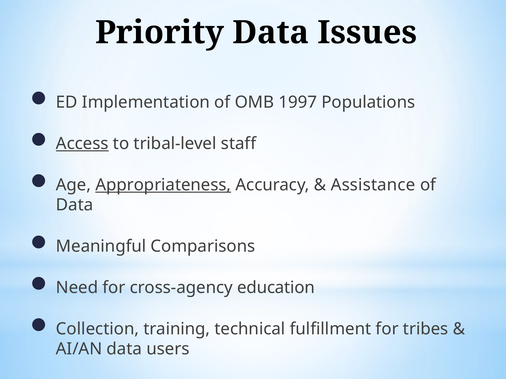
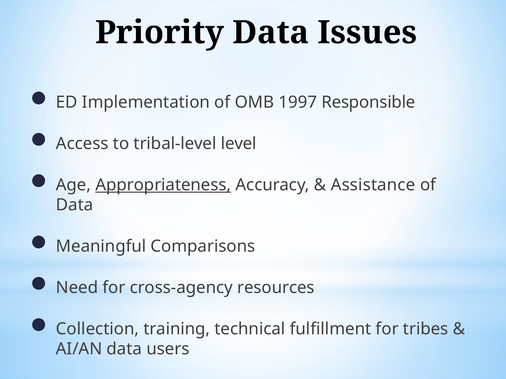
Populations: Populations -> Responsible
Access underline: present -> none
staff: staff -> level
education: education -> resources
